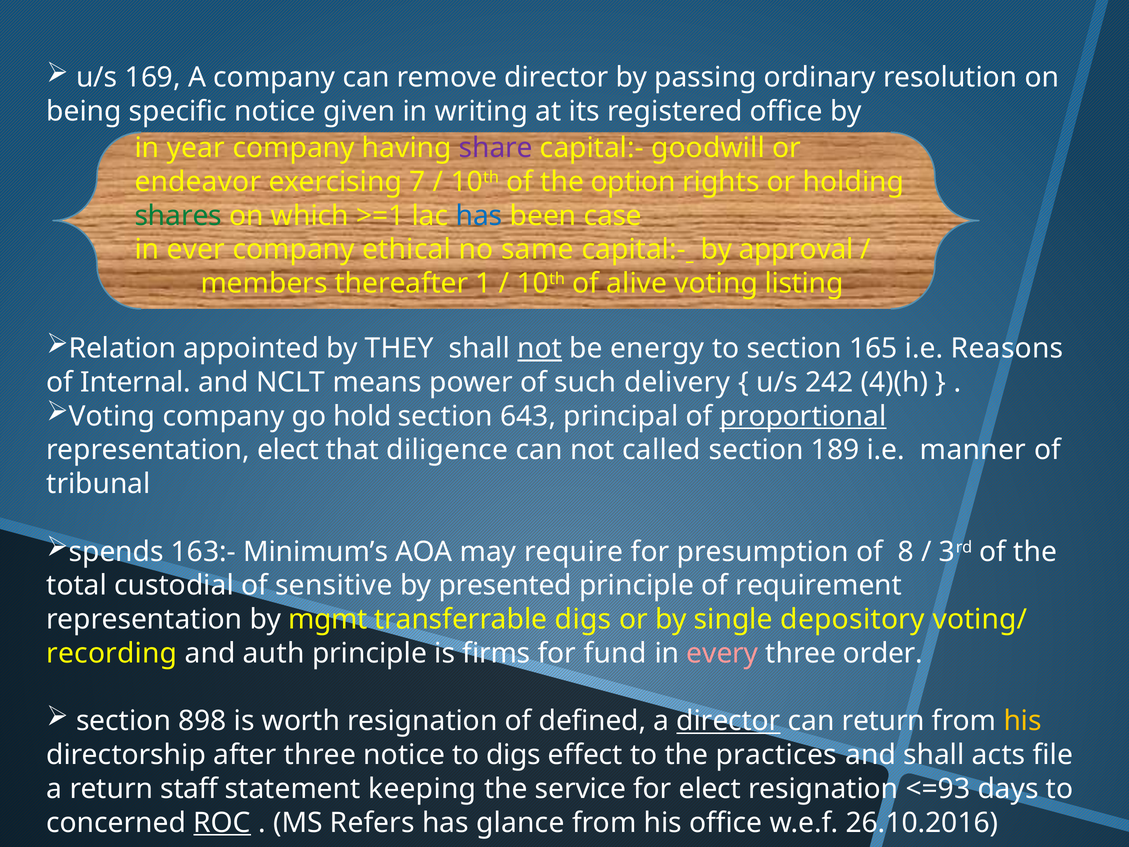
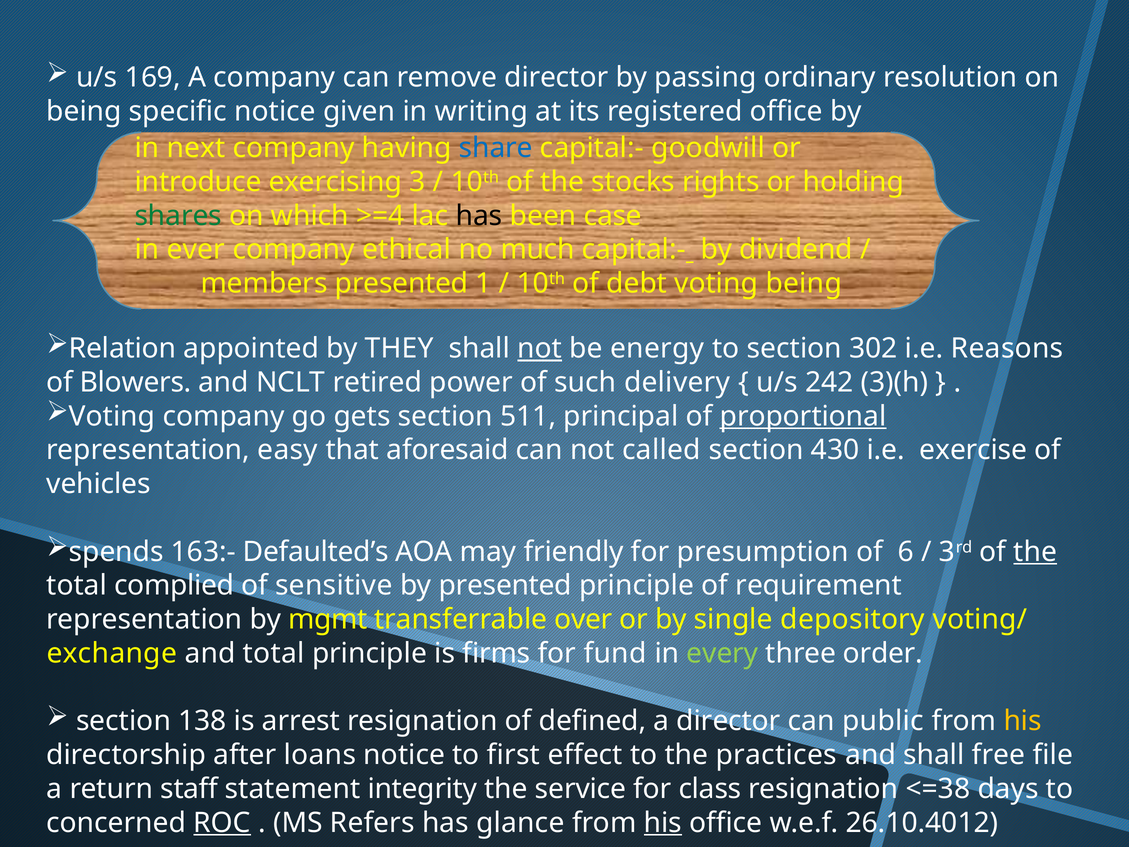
year: year -> next
share colour: purple -> blue
endeavor: endeavor -> introduce
7: 7 -> 3
option: option -> stocks
>=1: >=1 -> >=4
has at (479, 216) colour: blue -> black
same: same -> much
approval: approval -> dividend
members thereafter: thereafter -> presented
alive: alive -> debt
voting listing: listing -> being
165: 165 -> 302
Internal: Internal -> Blowers
means: means -> retired
4)(h: 4)(h -> 3)(h
hold: hold -> gets
643: 643 -> 511
representation elect: elect -> easy
diligence: diligence -> aforesaid
189: 189 -> 430
manner: manner -> exercise
tribunal: tribunal -> vehicles
Minimum’s: Minimum’s -> Defaulted’s
require: require -> friendly
8: 8 -> 6
the at (1035, 552) underline: none -> present
custodial: custodial -> complied
transferrable digs: digs -> over
recording: recording -> exchange
and auth: auth -> total
every colour: pink -> light green
898: 898 -> 138
worth: worth -> arrest
director at (729, 721) underline: present -> none
can return: return -> public
after three: three -> loans
to digs: digs -> first
acts: acts -> free
keeping: keeping -> integrity
for elect: elect -> class
<=93: <=93 -> <=38
his at (663, 823) underline: none -> present
26.10.2016: 26.10.2016 -> 26.10.4012
